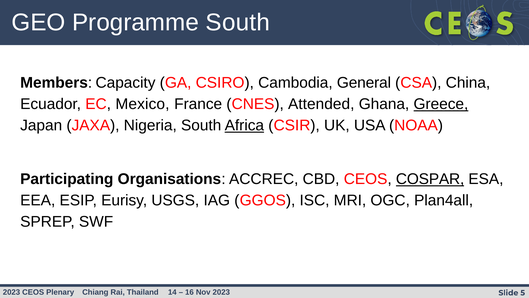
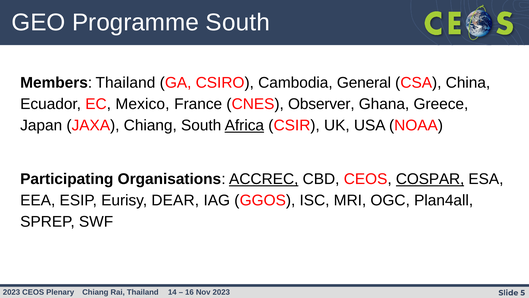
Members Capacity: Capacity -> Thailand
Attended: Attended -> Observer
Greece underline: present -> none
JAXA Nigeria: Nigeria -> Chiang
ACCREC underline: none -> present
USGS: USGS -> DEAR
